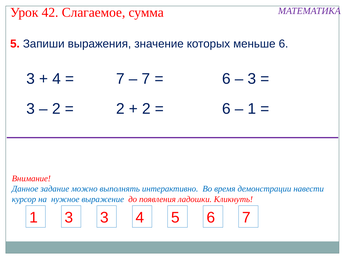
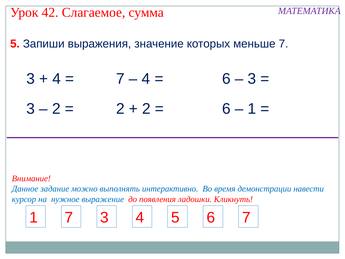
меньше 6: 6 -> 7
7 at (146, 79): 7 -> 4
1 3: 3 -> 7
